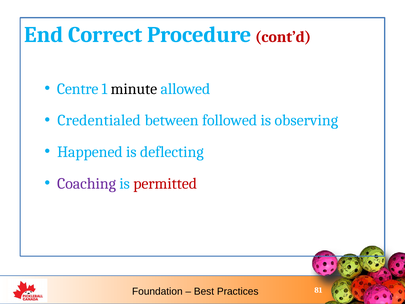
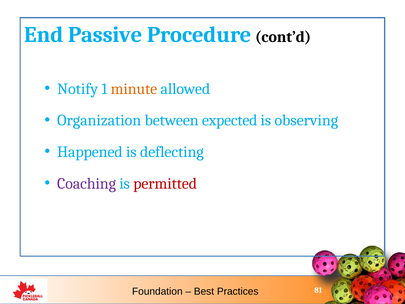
Correct: Correct -> Passive
cont’d colour: red -> black
Centre: Centre -> Notify
minute colour: black -> orange
Credentialed: Credentialed -> Organization
followed: followed -> expected
